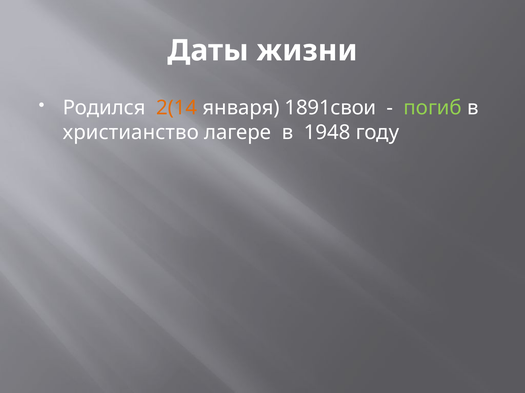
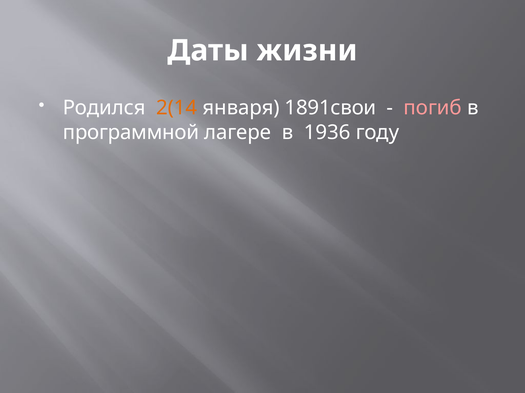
погиб colour: light green -> pink
христианство: христианство -> программной
1948: 1948 -> 1936
